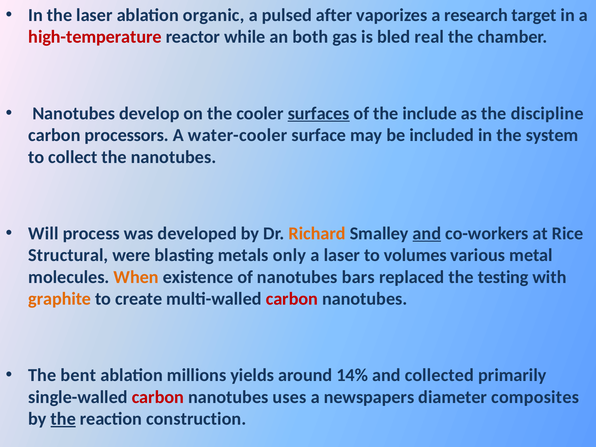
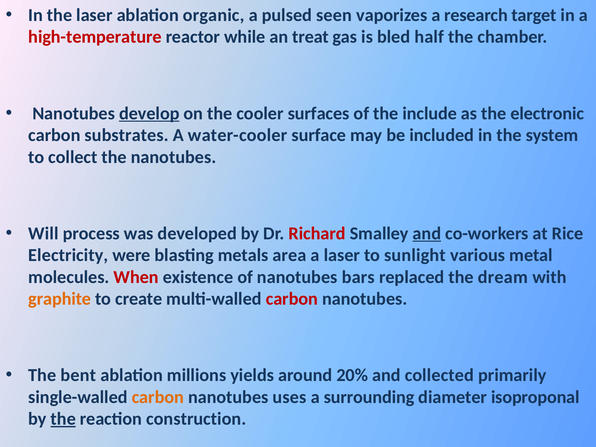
after: after -> seen
both: both -> treat
real: real -> half
develop underline: none -> present
surfaces underline: present -> none
discipline: discipline -> electronic
processors: processors -> substrates
Richard colour: orange -> red
Structural: Structural -> Electricity
only: only -> area
volumes: volumes -> sunlight
When colour: orange -> red
testing: testing -> dream
14%: 14% -> 20%
carbon at (158, 397) colour: red -> orange
newspapers: newspapers -> surrounding
composites: composites -> isoproponal
